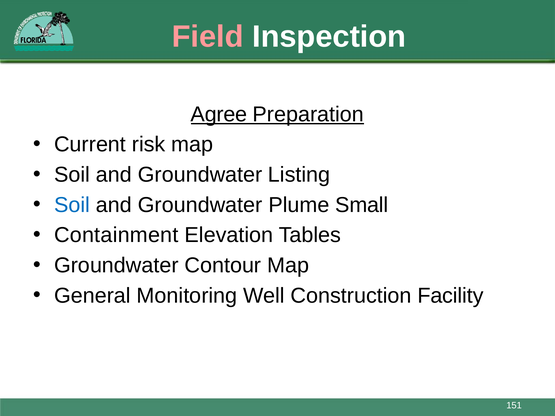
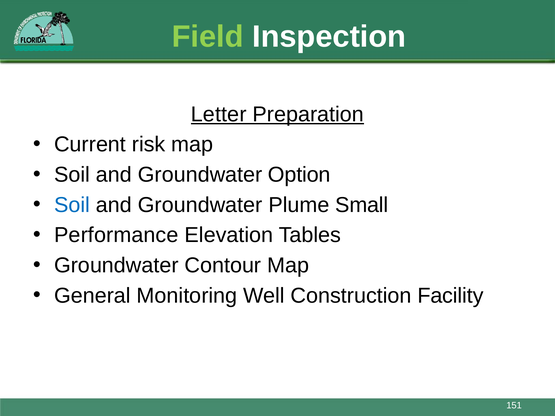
Field colour: pink -> light green
Agree: Agree -> Letter
Listing: Listing -> Option
Containment: Containment -> Performance
